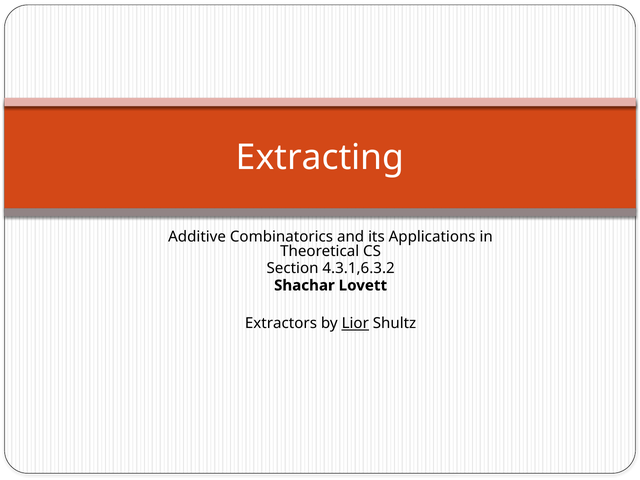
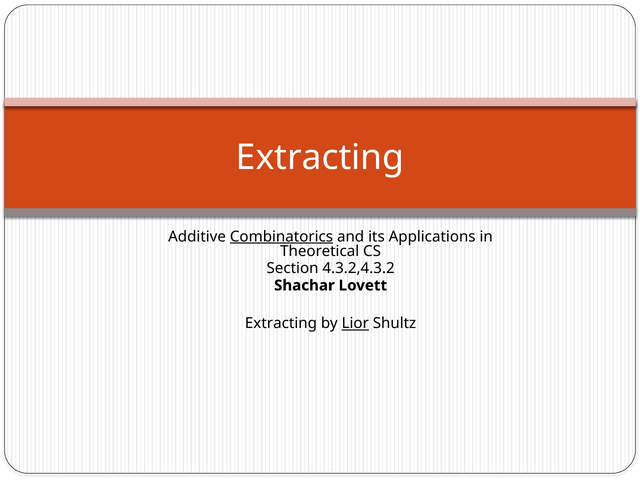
Combinatorics underline: none -> present
4.3.1,6.3.2: 4.3.1,6.3.2 -> 4.3.2,4.3.2
Extractors at (281, 323): Extractors -> Extracting
